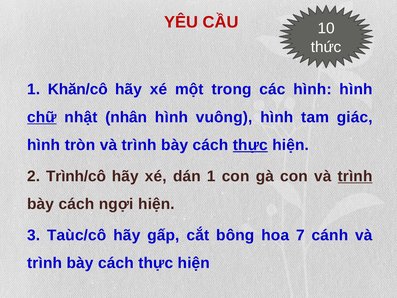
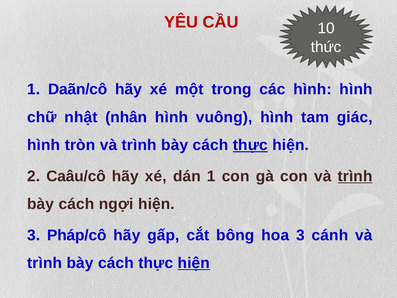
Khăn/cô: Khăn/cô -> Daãn/cô
chữ underline: present -> none
Trình/cô: Trình/cô -> Caâu/cô
Taùc/cô: Taùc/cô -> Pháp/cô
hoa 7: 7 -> 3
hiện at (194, 263) underline: none -> present
